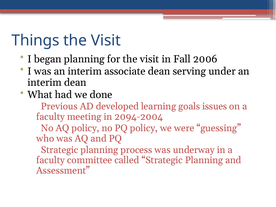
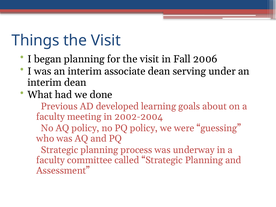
issues: issues -> about
2094-2004: 2094-2004 -> 2002-2004
